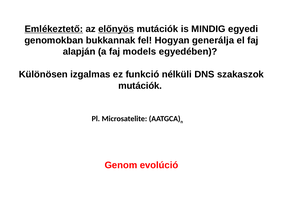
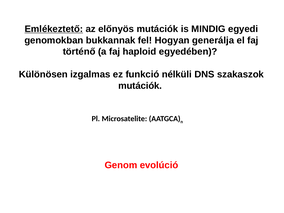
előnyös underline: present -> none
alapján: alapján -> történő
models: models -> haploid
